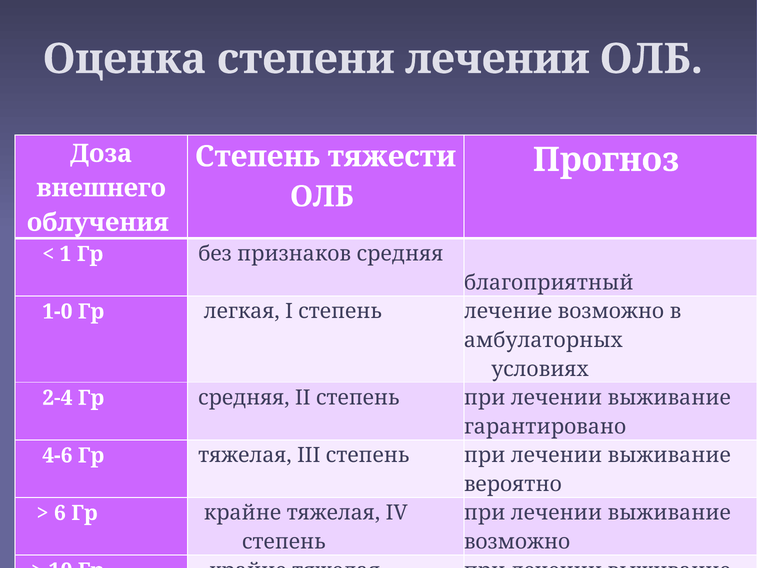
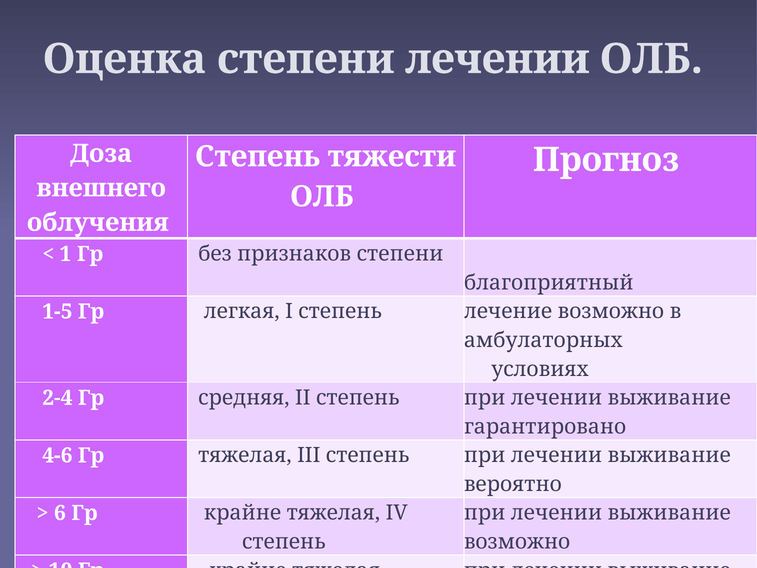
признаков средняя: средняя -> степени
1-0: 1-0 -> 1-5
